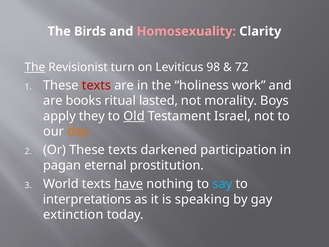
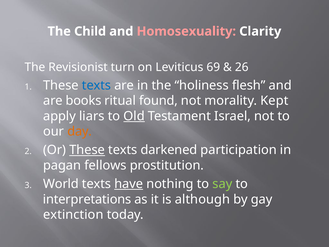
Birds: Birds -> Child
The at (35, 67) underline: present -> none
98: 98 -> 69
72: 72 -> 26
texts at (97, 85) colour: red -> blue
work: work -> flesh
lasted: lasted -> found
Boys: Boys -> Kept
they: they -> liars
These at (87, 150) underline: none -> present
eternal: eternal -> fellows
say colour: light blue -> light green
speaking: speaking -> although
